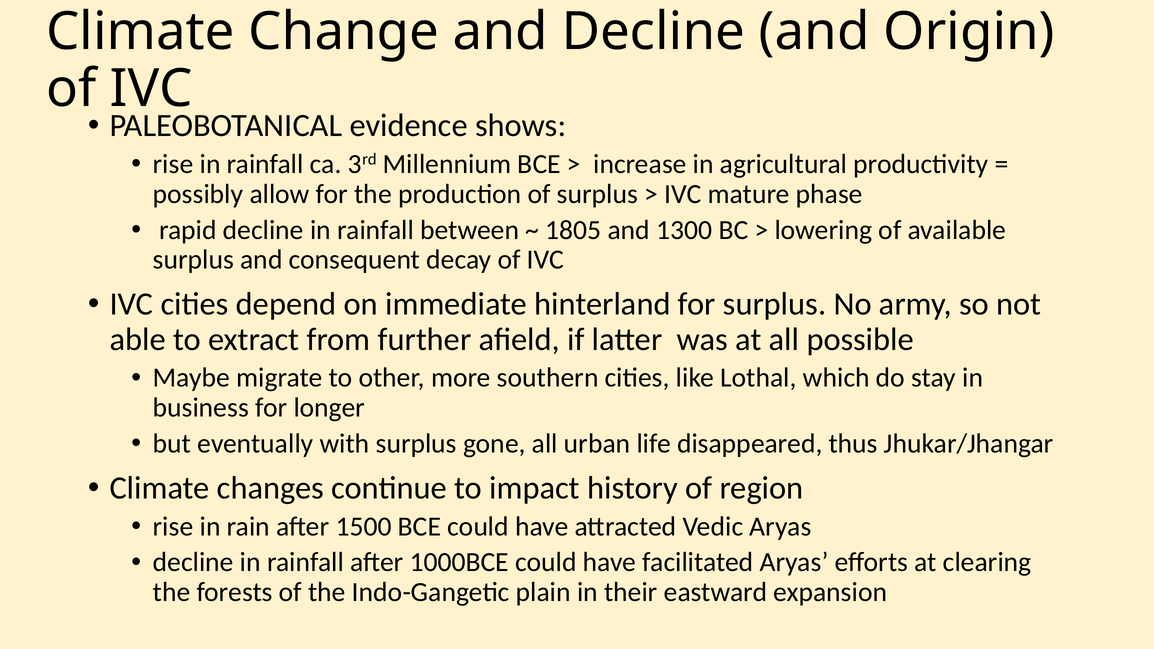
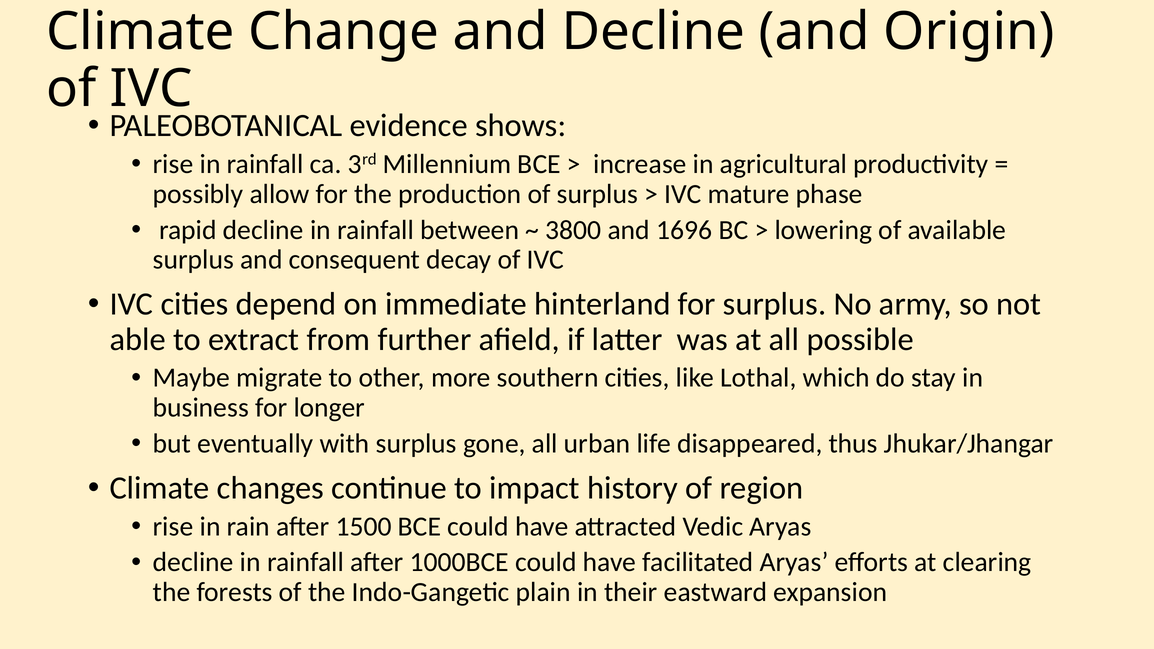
1805: 1805 -> 3800
1300: 1300 -> 1696
